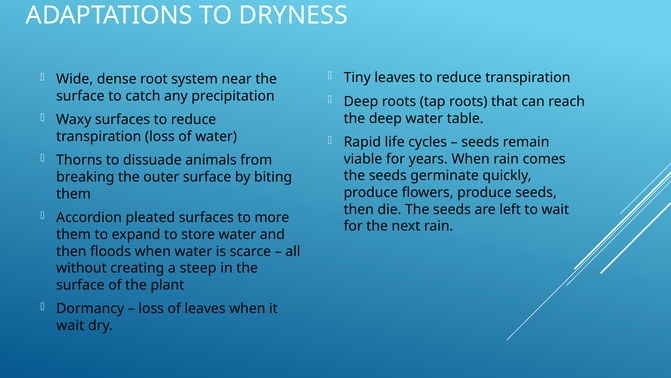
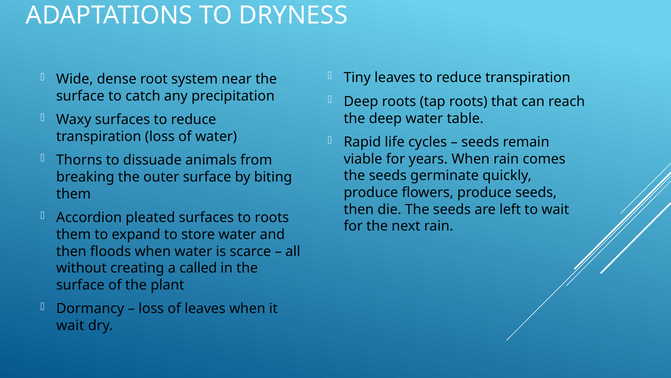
to more: more -> roots
steep: steep -> called
